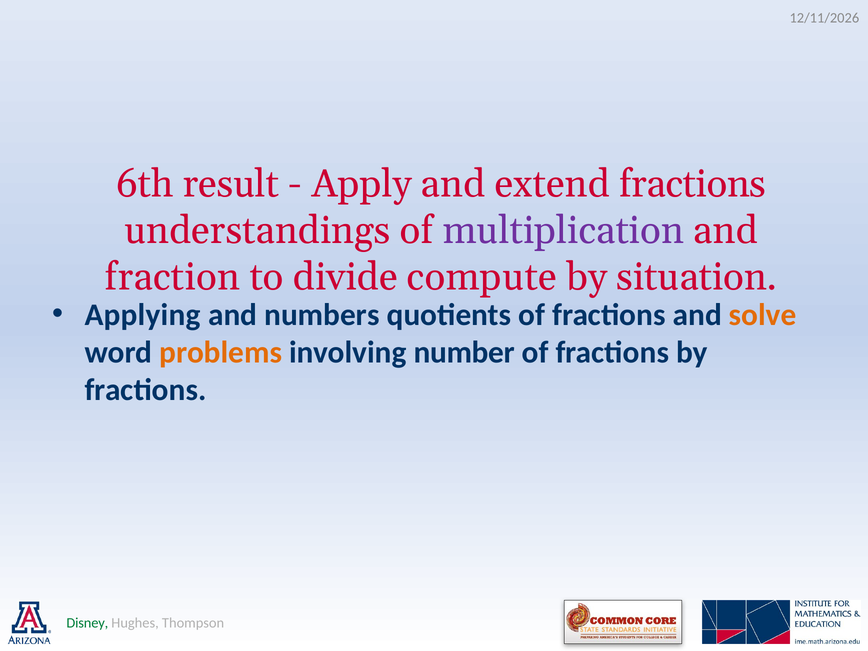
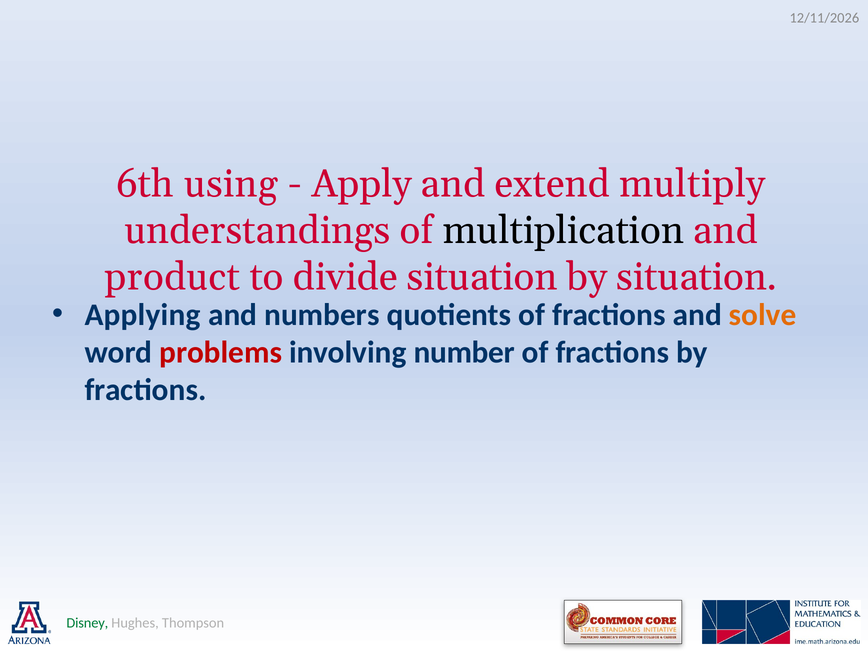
result: result -> using
extend fractions: fractions -> multiply
multiplication colour: purple -> black
fraction: fraction -> product
divide compute: compute -> situation
problems colour: orange -> red
